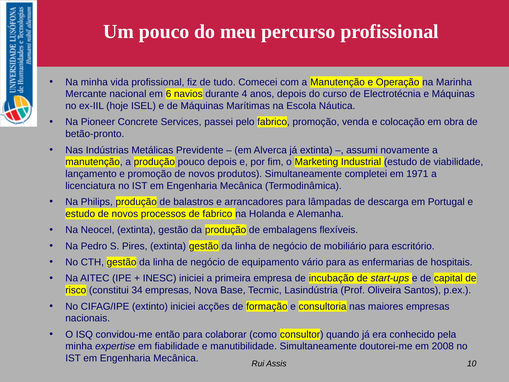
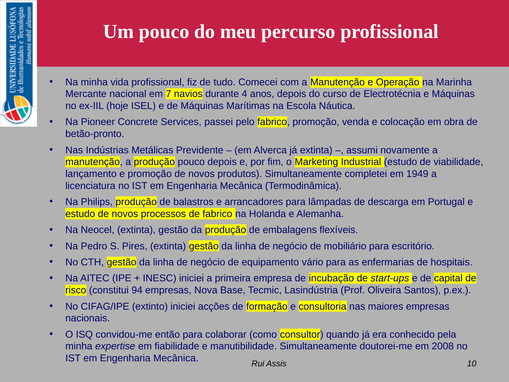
6: 6 -> 7
1971: 1971 -> 1949
34: 34 -> 94
